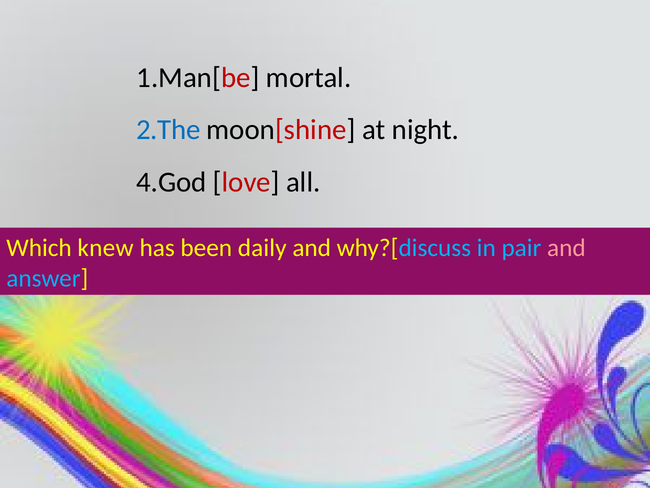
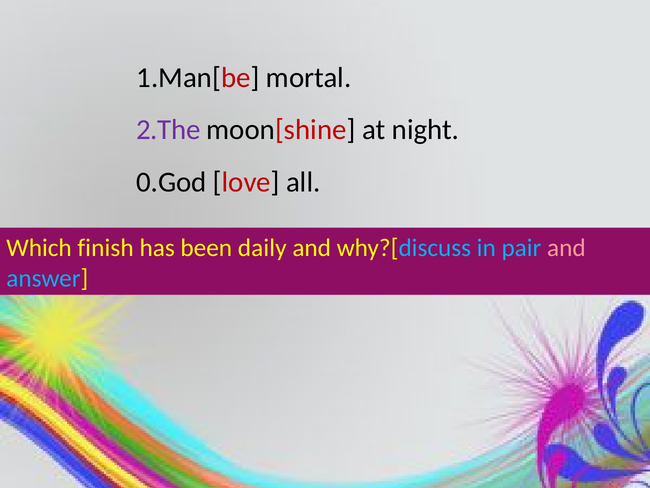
2.The colour: blue -> purple
4.God: 4.God -> 0.God
knew: knew -> finish
